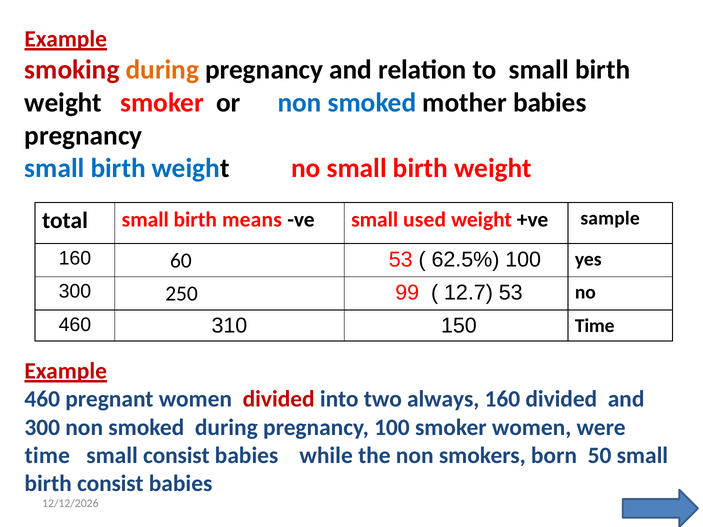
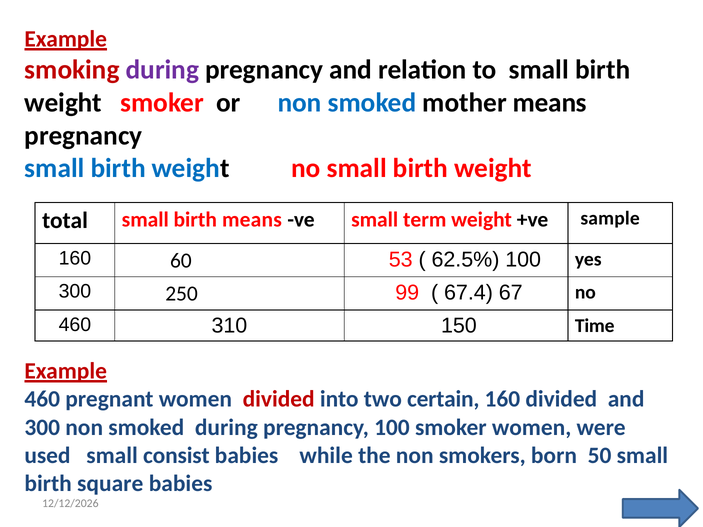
during at (162, 70) colour: orange -> purple
mother babies: babies -> means
used: used -> term
250 53: 53 -> 67
12.7: 12.7 -> 67.4
always: always -> certain
time at (47, 456): time -> used
birth consist: consist -> square
